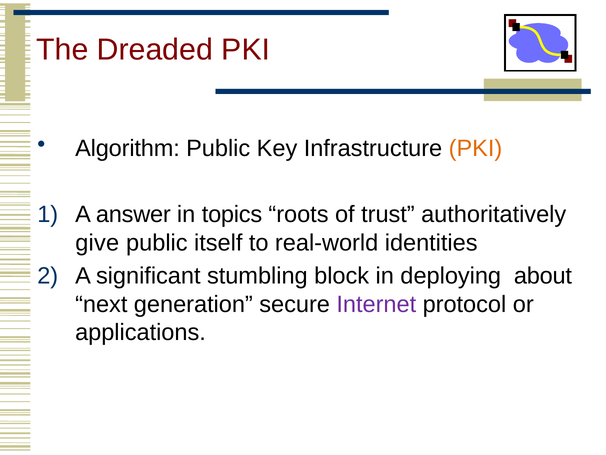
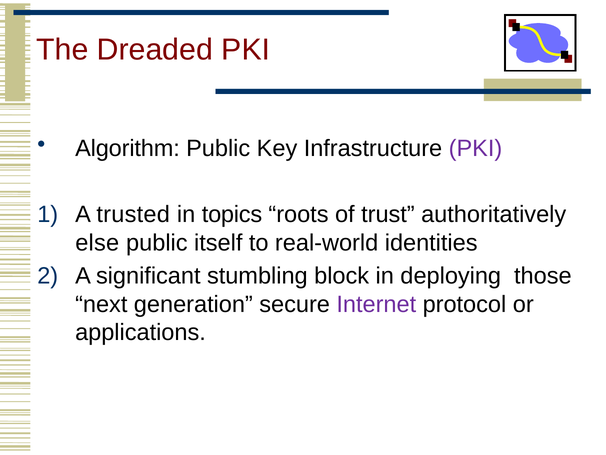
PKI at (475, 148) colour: orange -> purple
answer: answer -> trusted
give: give -> else
about: about -> those
